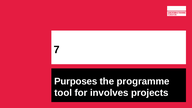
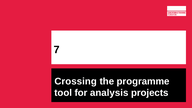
Purposes: Purposes -> Crossing
involves: involves -> analysis
